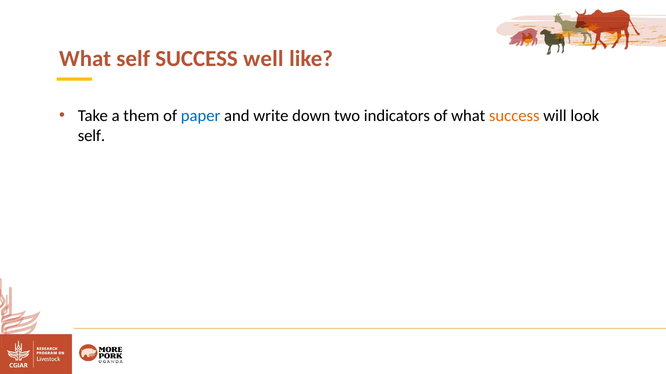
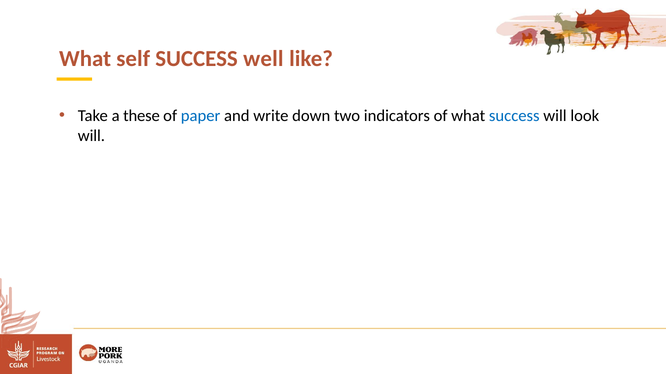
them: them -> these
success at (514, 116) colour: orange -> blue
self at (91, 136): self -> will
